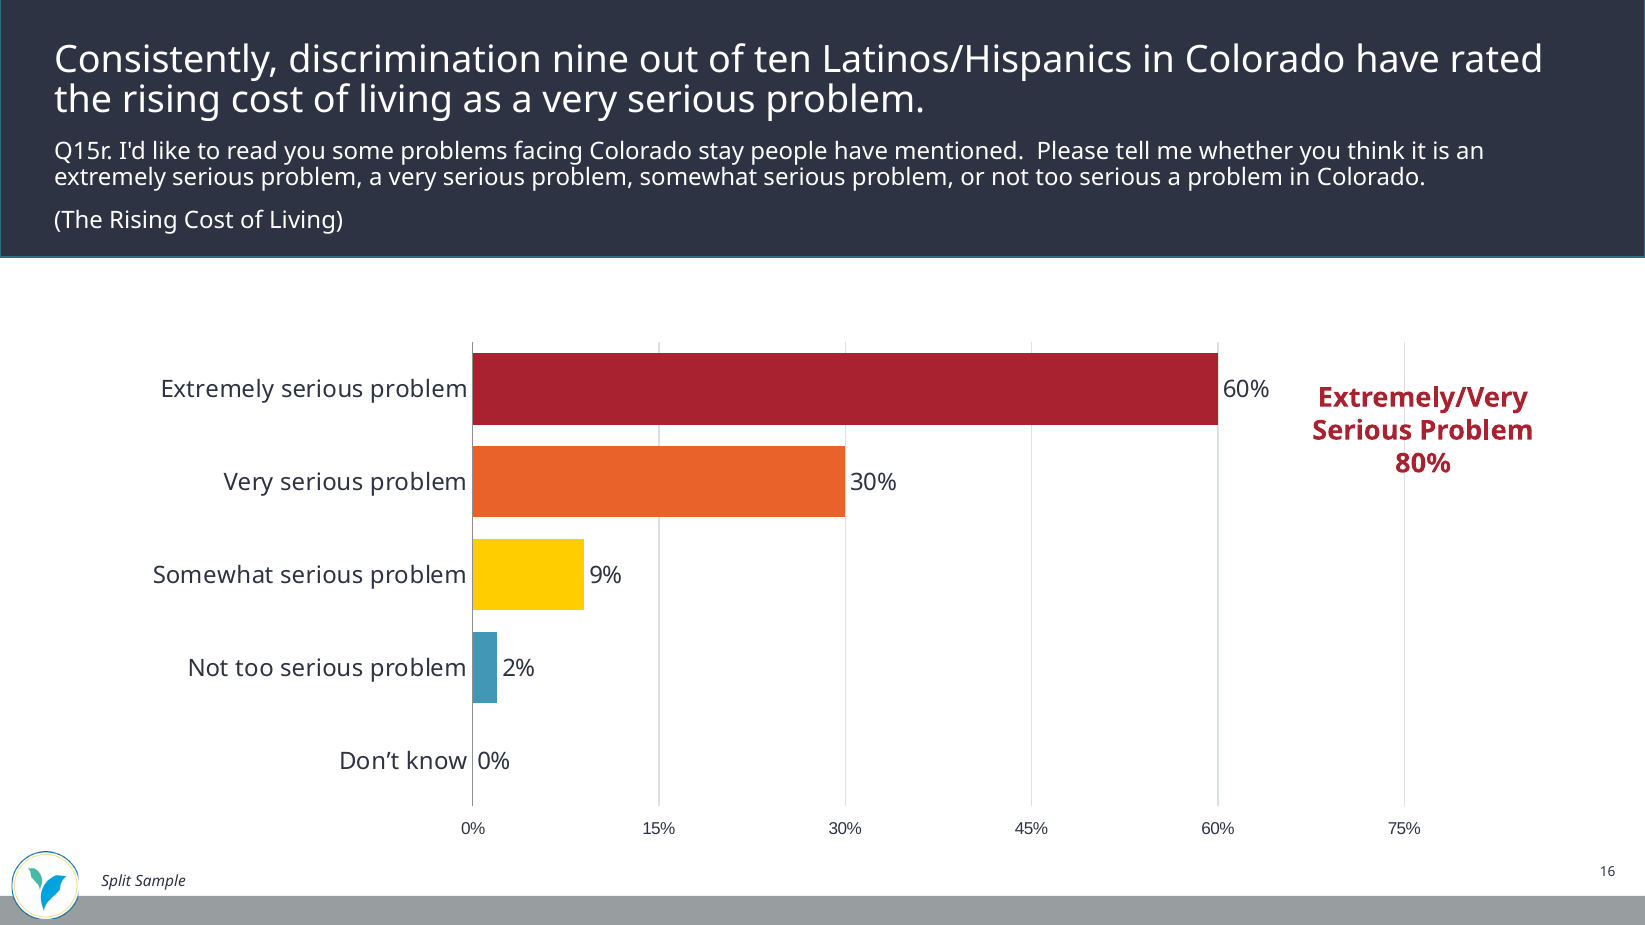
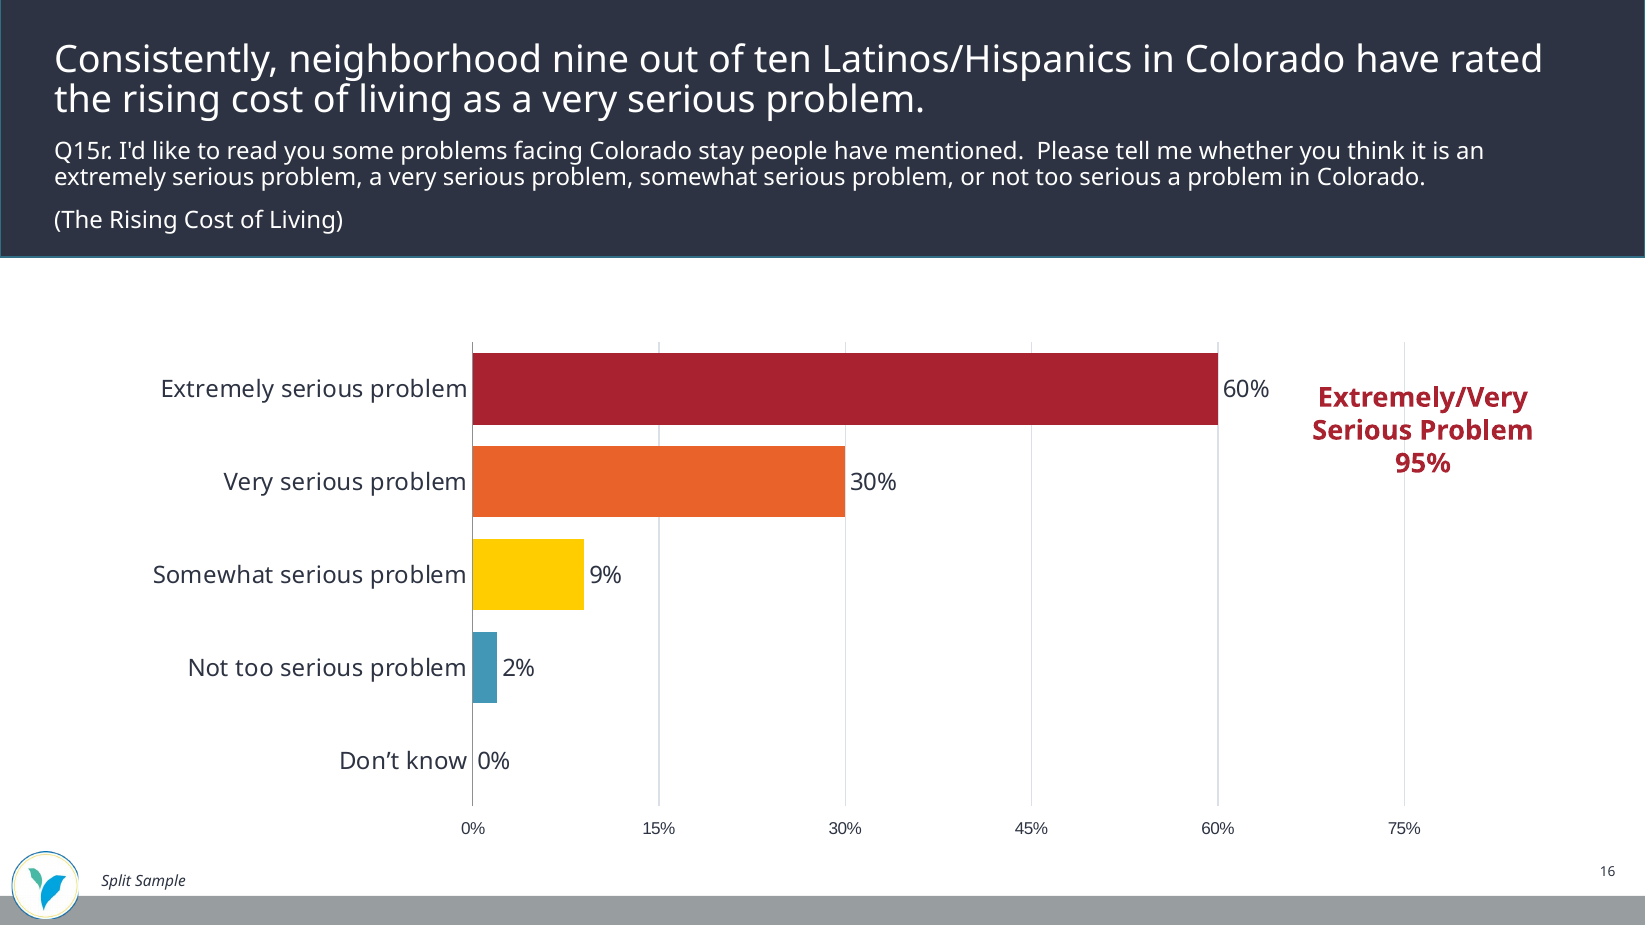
discrimination: discrimination -> neighborhood
80%: 80% -> 95%
